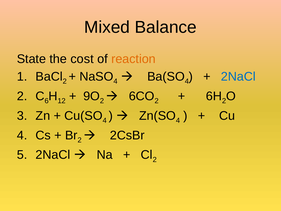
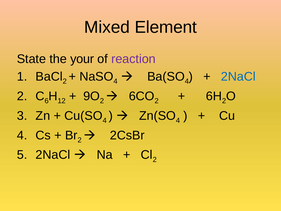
Balance: Balance -> Element
cost: cost -> your
reaction colour: orange -> purple
